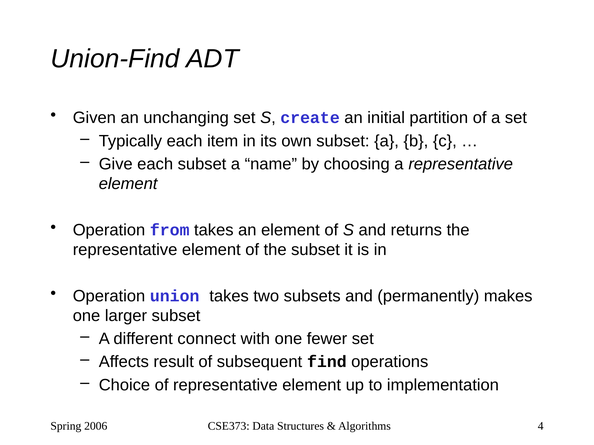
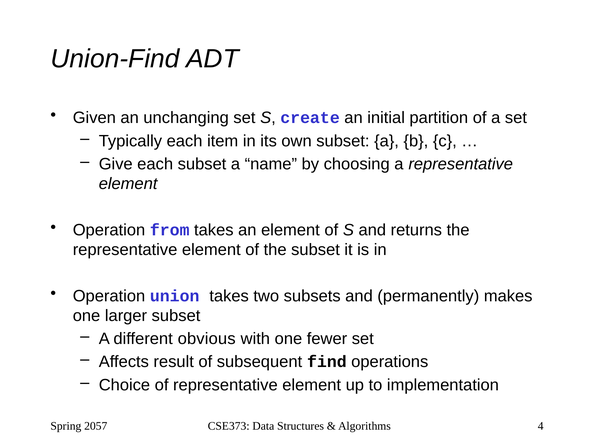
connect: connect -> obvious
2006: 2006 -> 2057
